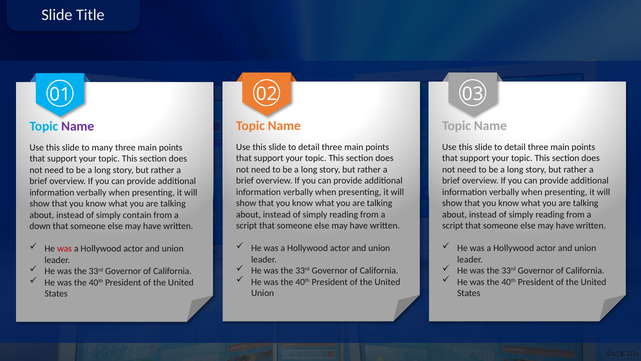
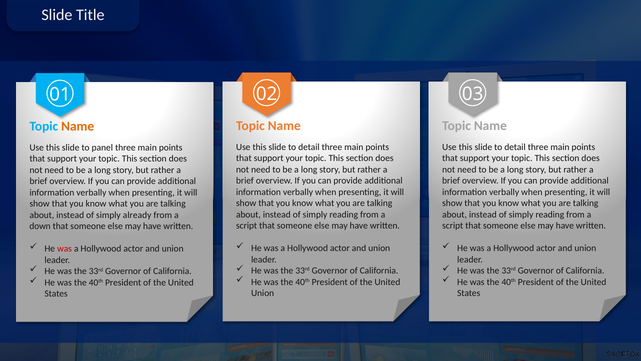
Name at (78, 126) colour: purple -> orange
many: many -> panel
contain: contain -> already
